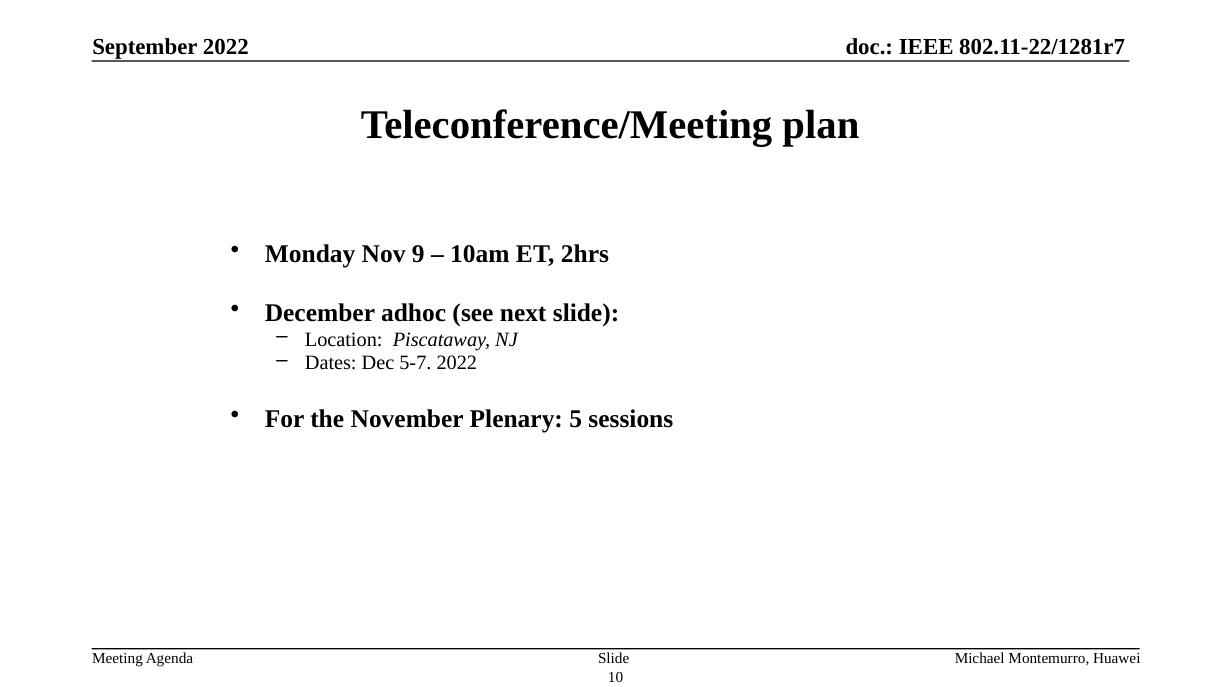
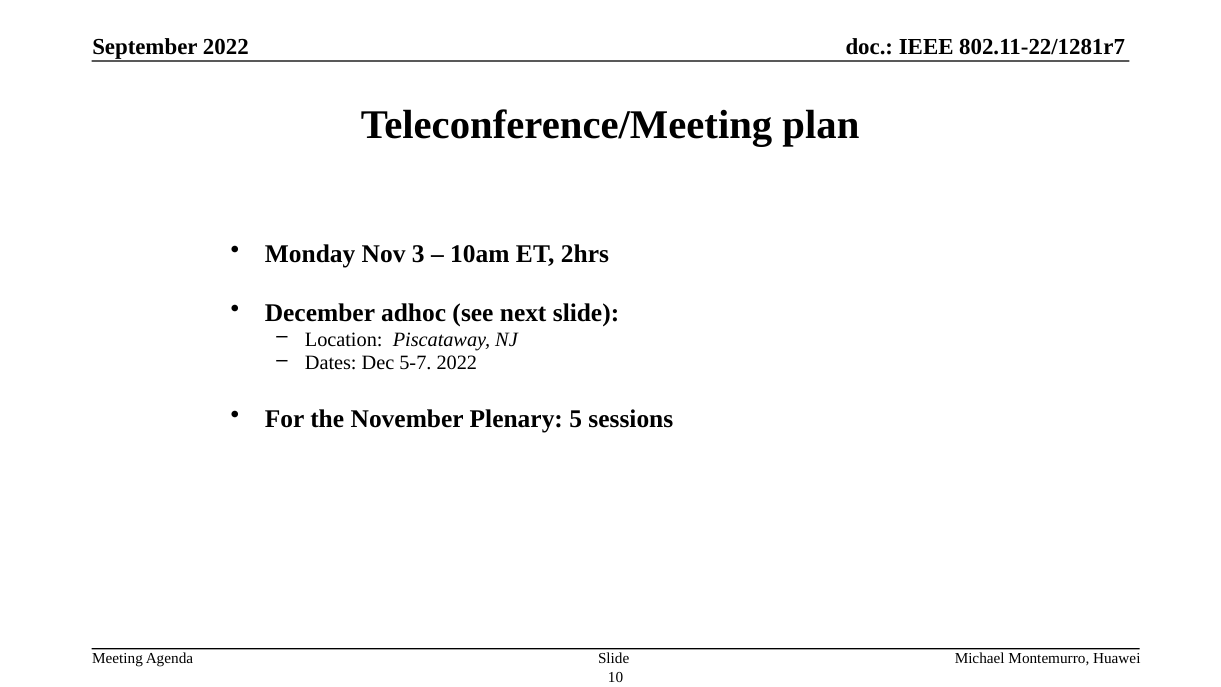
9: 9 -> 3
